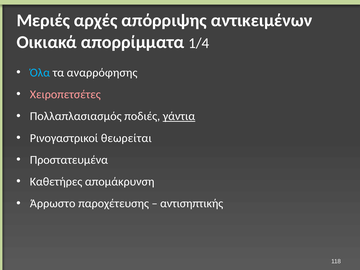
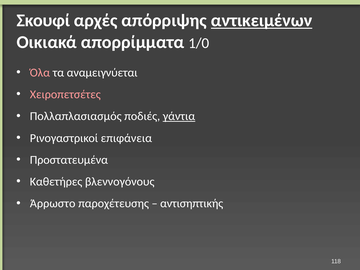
Μεριές: Μεριές -> Σκουφί
αντικειμένων underline: none -> present
1/4: 1/4 -> 1/0
Όλα colour: light blue -> pink
αναρρόφησης: αναρρόφησης -> αναμειγνύεται
θεωρείται: θεωρείται -> επιφάνεια
απομάκρυνση: απομάκρυνση -> βλεννογόνους
